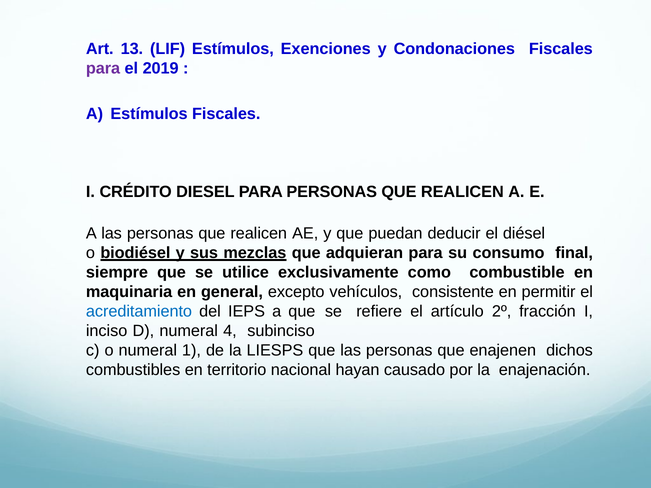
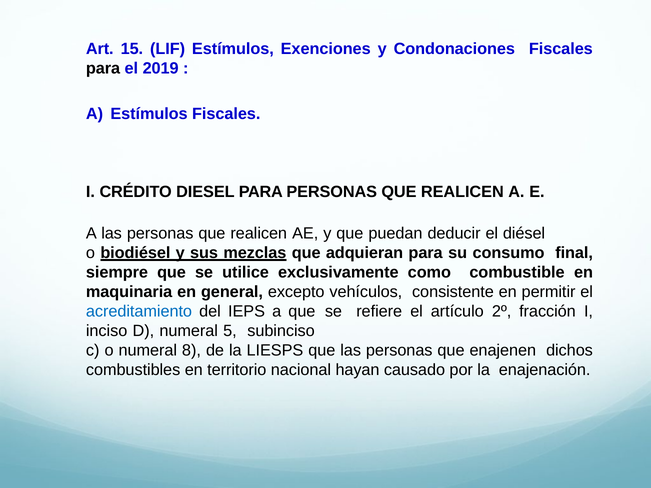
13: 13 -> 15
para at (103, 68) colour: purple -> black
4: 4 -> 5
1: 1 -> 8
